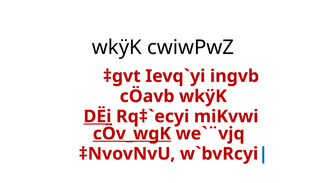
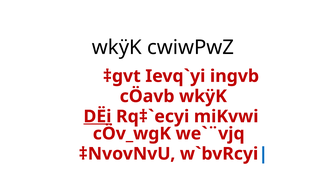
cÖv_wgK underline: present -> none
